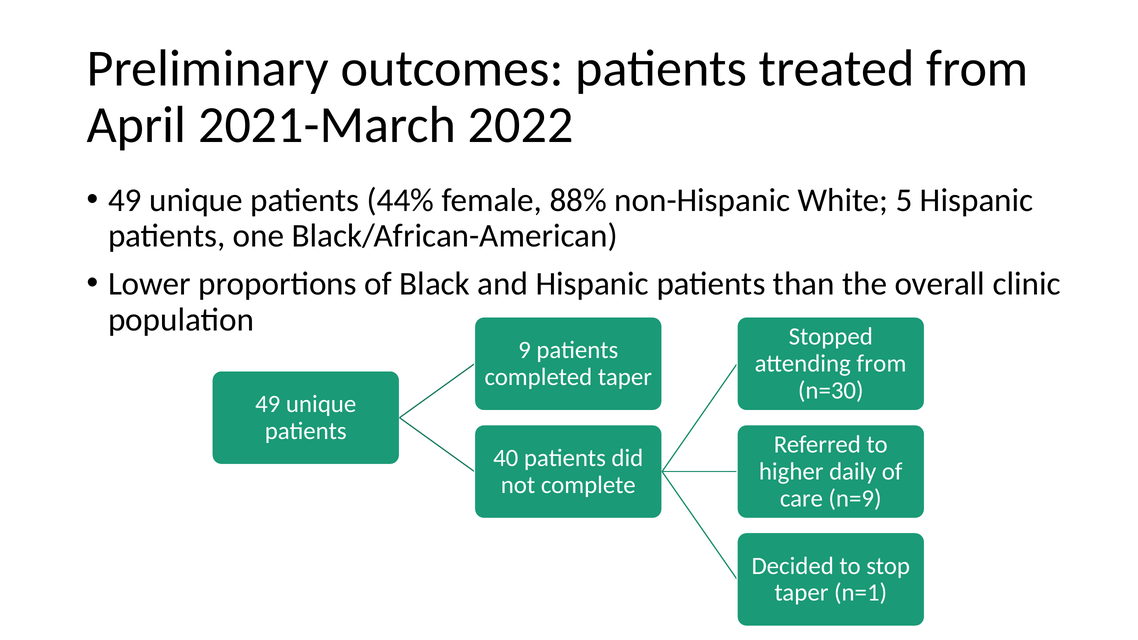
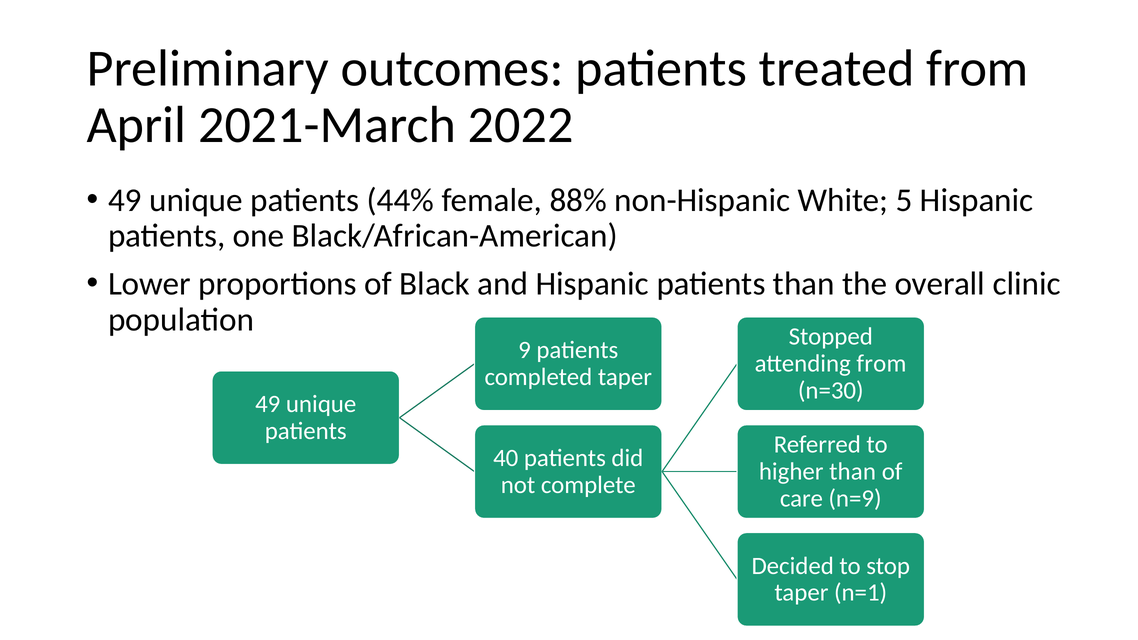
higher daily: daily -> than
